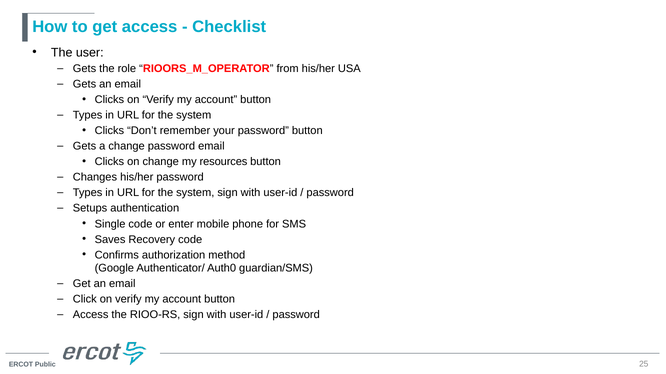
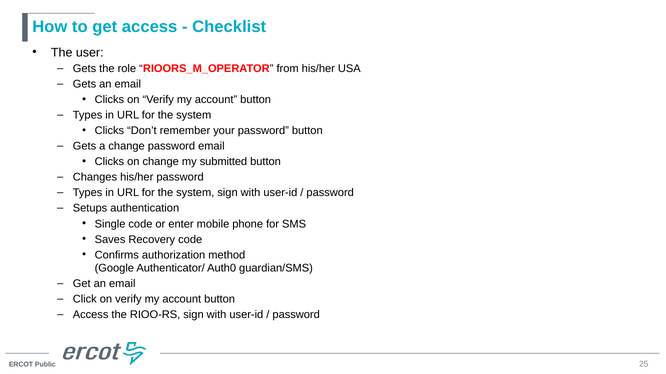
resources: resources -> submitted
